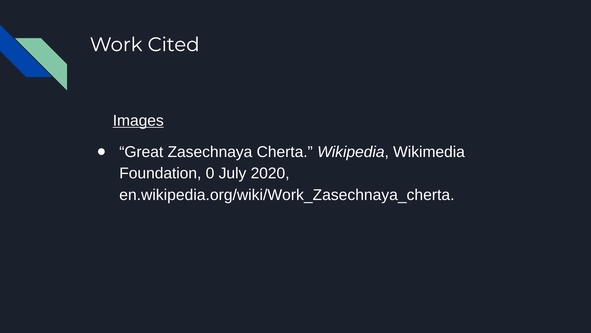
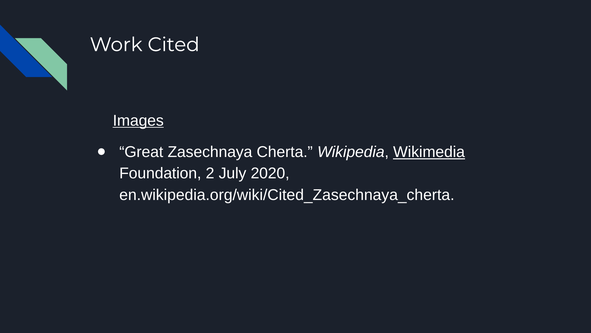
Wikimedia underline: none -> present
0: 0 -> 2
en.wikipedia.org/wiki/Work_Zasechnaya_cherta: en.wikipedia.org/wiki/Work_Zasechnaya_cherta -> en.wikipedia.org/wiki/Cited_Zasechnaya_cherta
